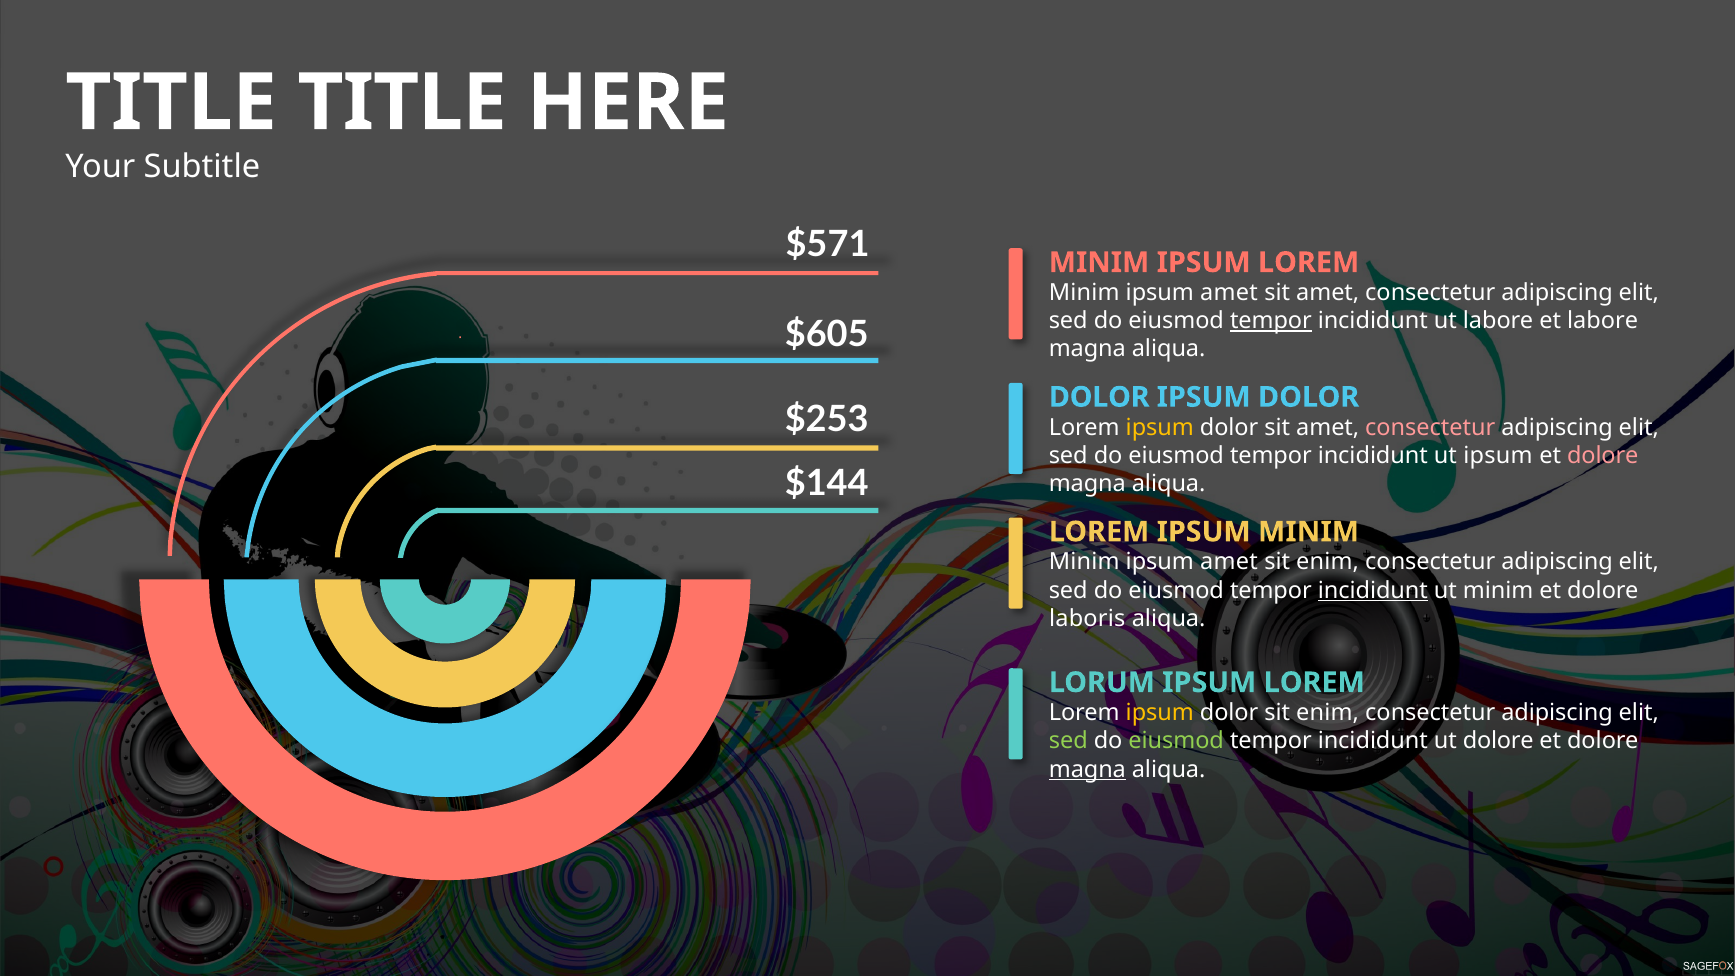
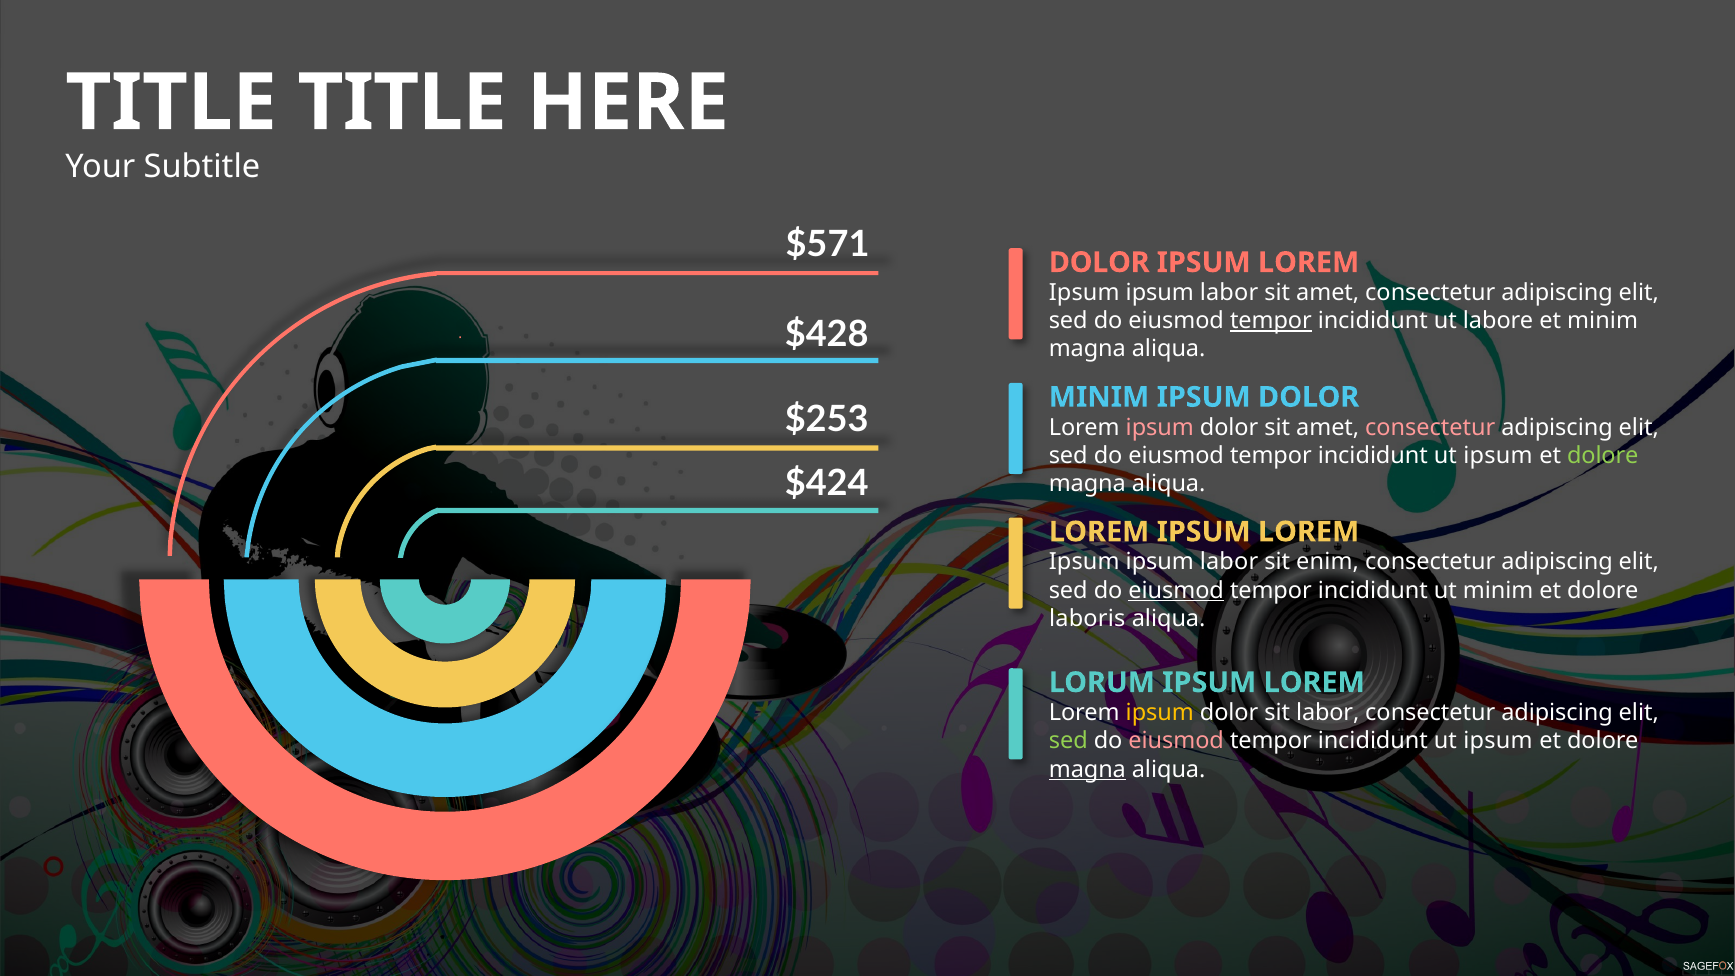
MINIM at (1099, 262): MINIM -> DOLOR
Minim at (1084, 293): Minim -> Ipsum
amet at (1229, 293): amet -> labor
et labore: labore -> minim
$605: $605 -> $428
DOLOR at (1099, 397): DOLOR -> MINIM
ipsum at (1160, 427) colour: yellow -> pink
dolore at (1603, 456) colour: pink -> light green
$144: $144 -> $424
LOREM IPSUM MINIM: MINIM -> LOREM
Minim at (1084, 562): Minim -> Ipsum
amet at (1229, 562): amet -> labor
eiusmod at (1176, 590) underline: none -> present
incididunt at (1373, 590) underline: present -> none
dolor sit enim: enim -> labor
eiusmod at (1176, 741) colour: light green -> pink
dolore at (1498, 741): dolore -> ipsum
